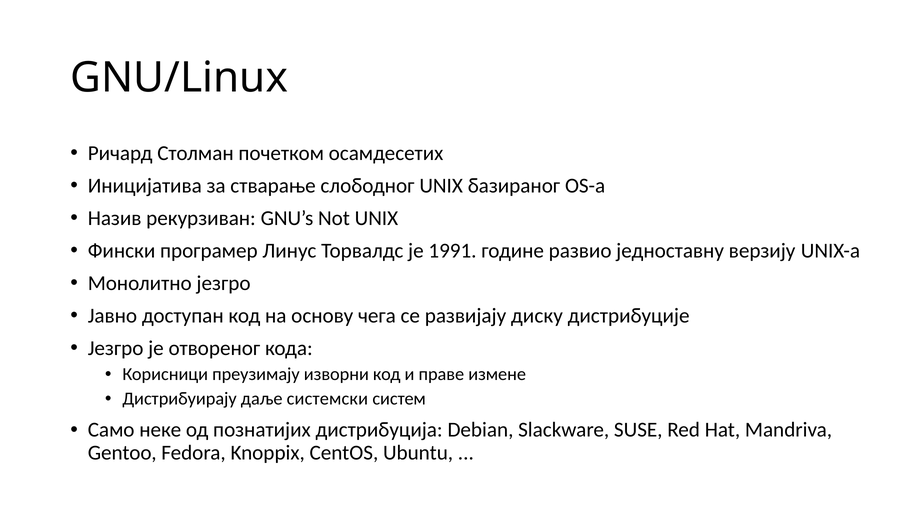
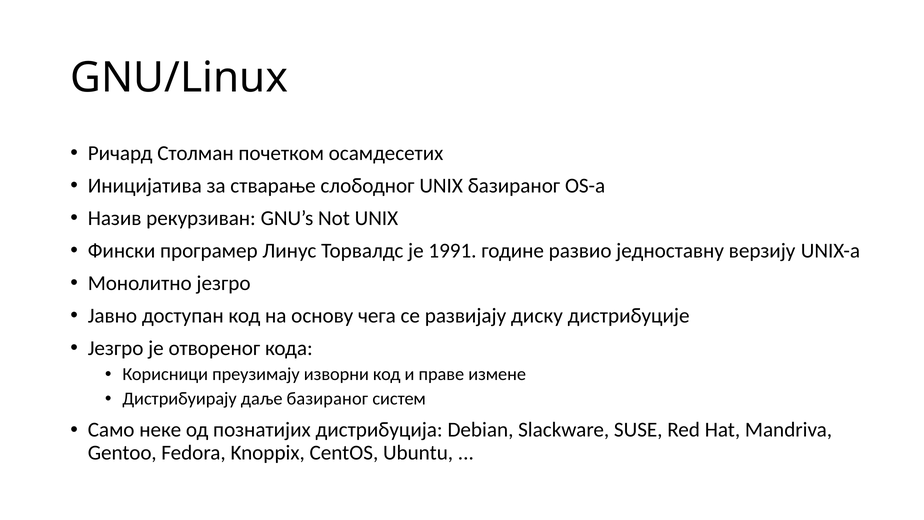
даље системски: системски -> базираног
